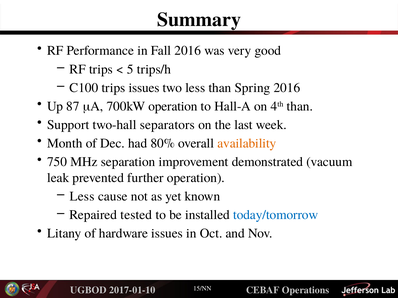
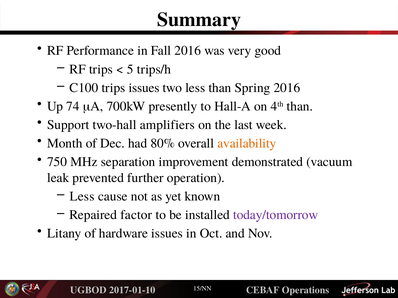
87: 87 -> 74
700kW operation: operation -> presently
separators: separators -> amplifiers
tested: tested -> factor
today/tomorrow colour: blue -> purple
